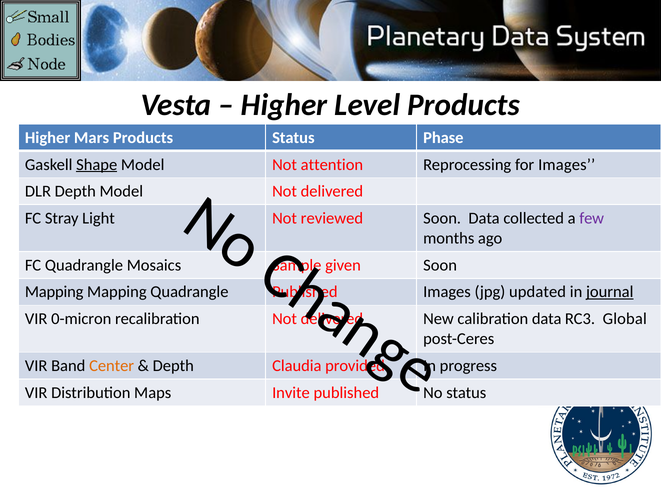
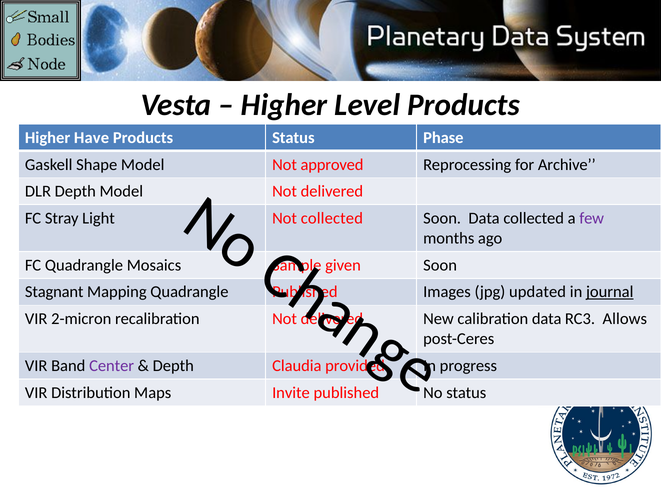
Mars: Mars -> Have
Shape underline: present -> none
attention: attention -> approved
for Images: Images -> Archive
Not reviewed: reviewed -> collected
Mapping at (54, 292): Mapping -> Stagnant
0-micron: 0-micron -> 2-micron
Global: Global -> Allows
Center colour: orange -> purple
